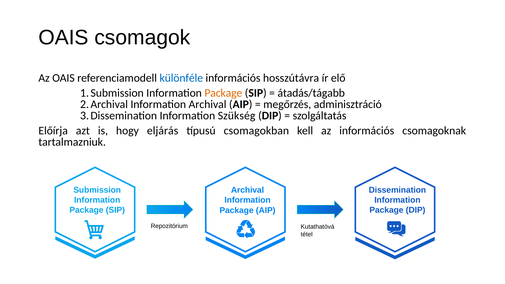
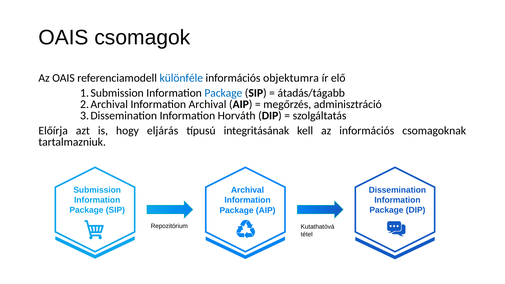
hosszútávra: hosszútávra -> objektumra
Package at (223, 93) colour: orange -> blue
Szükség: Szükség -> Horváth
csomagokban: csomagokban -> integritásának
